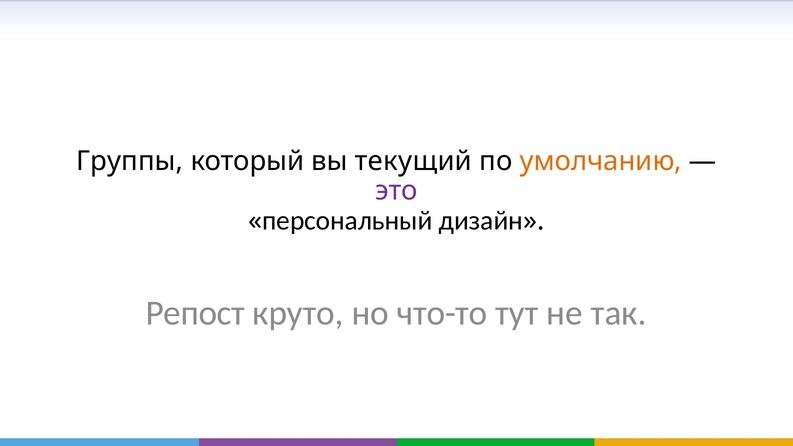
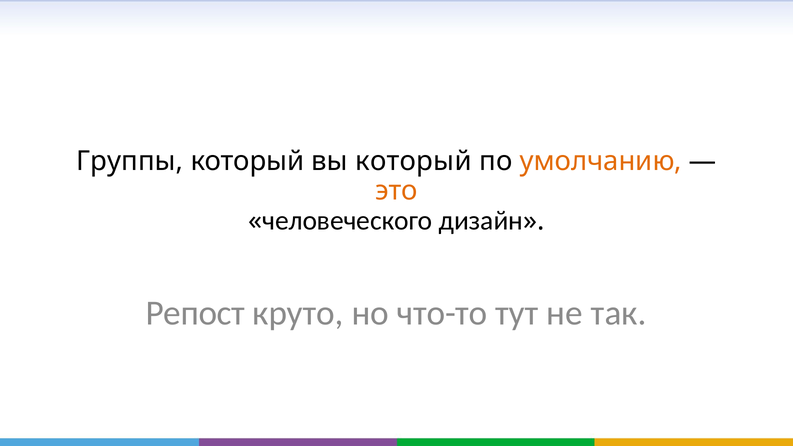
вы текущий: текущий -> который
это colour: purple -> orange
персональный: персональный -> человеческого
